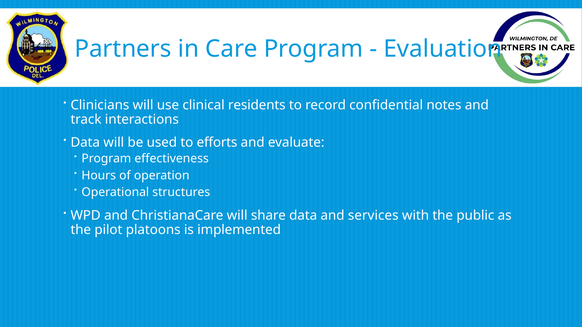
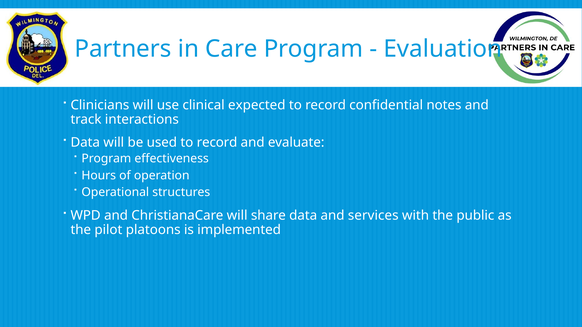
residents: residents -> expected
used to efforts: efforts -> record
